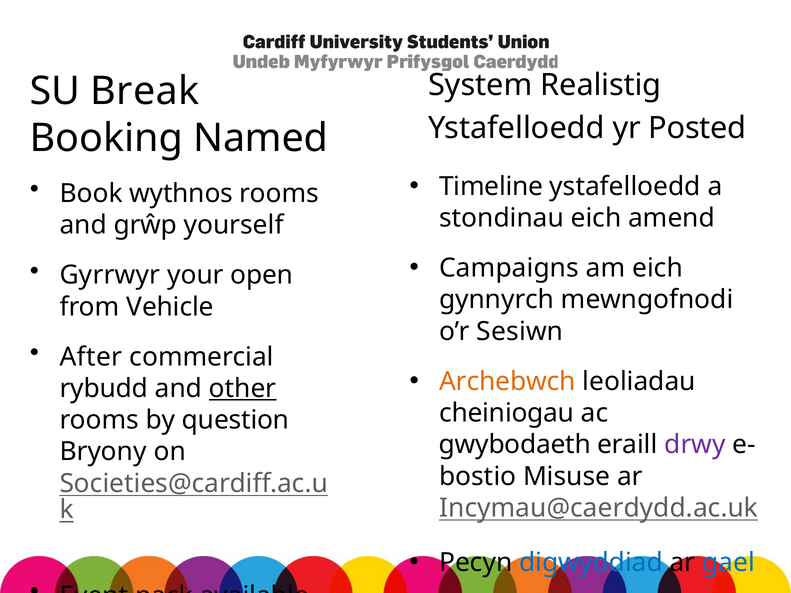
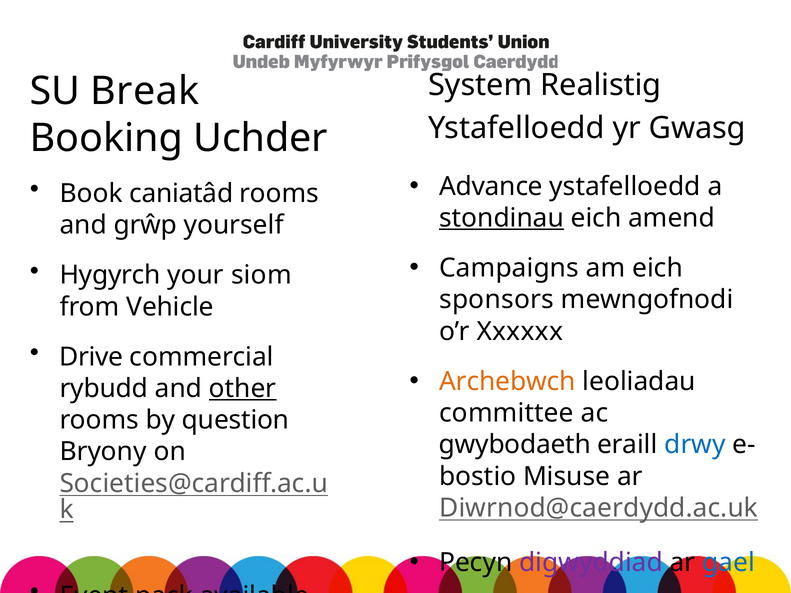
Posted: Posted -> Gwasg
Named: Named -> Uchder
Timeline: Timeline -> Advance
wythnos: wythnos -> caniatâd
stondinau underline: none -> present
Gyrrwyr: Gyrrwyr -> Hygyrch
open: open -> siom
gynnyrch: gynnyrch -> sponsors
Sesiwn: Sesiwn -> Xxxxxx
After: After -> Drive
cheiniogau: cheiniogau -> committee
drwy colour: purple -> blue
Incymau@caerdydd.ac.uk: Incymau@caerdydd.ac.uk -> Diwrnod@caerdydd.ac.uk
digwyddiad colour: blue -> purple
